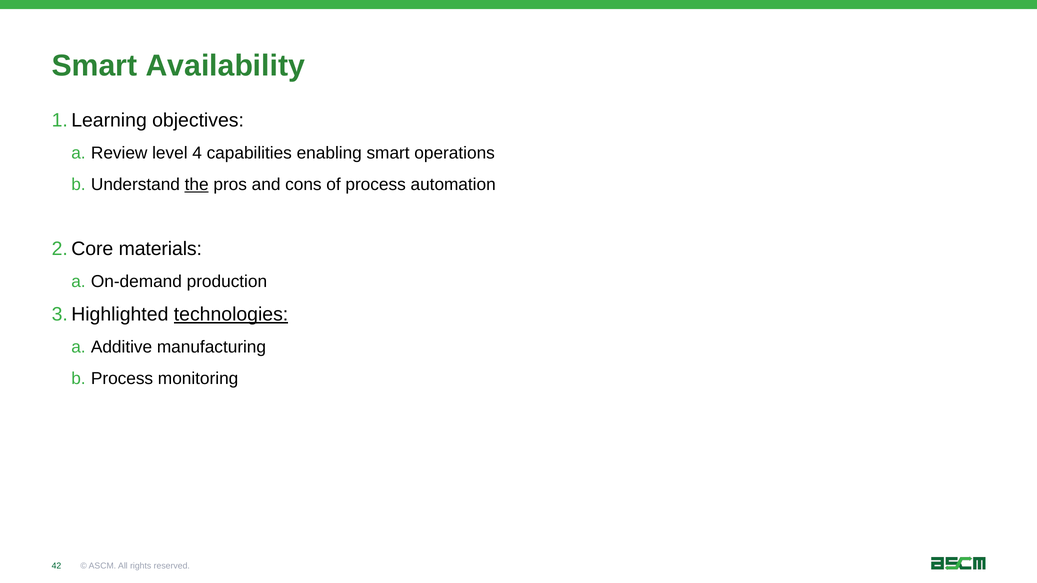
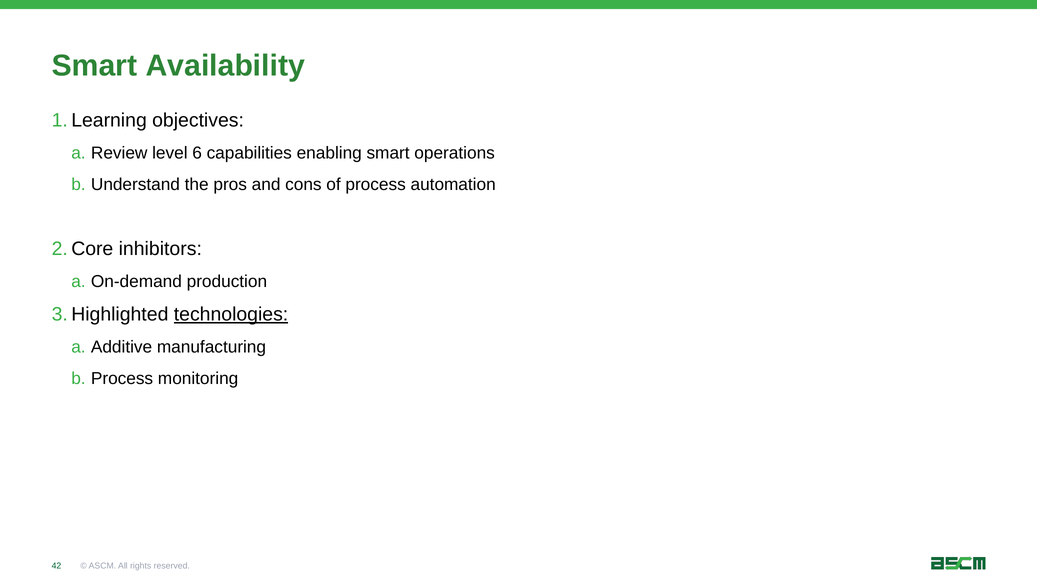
4: 4 -> 6
the underline: present -> none
materials: materials -> inhibitors
